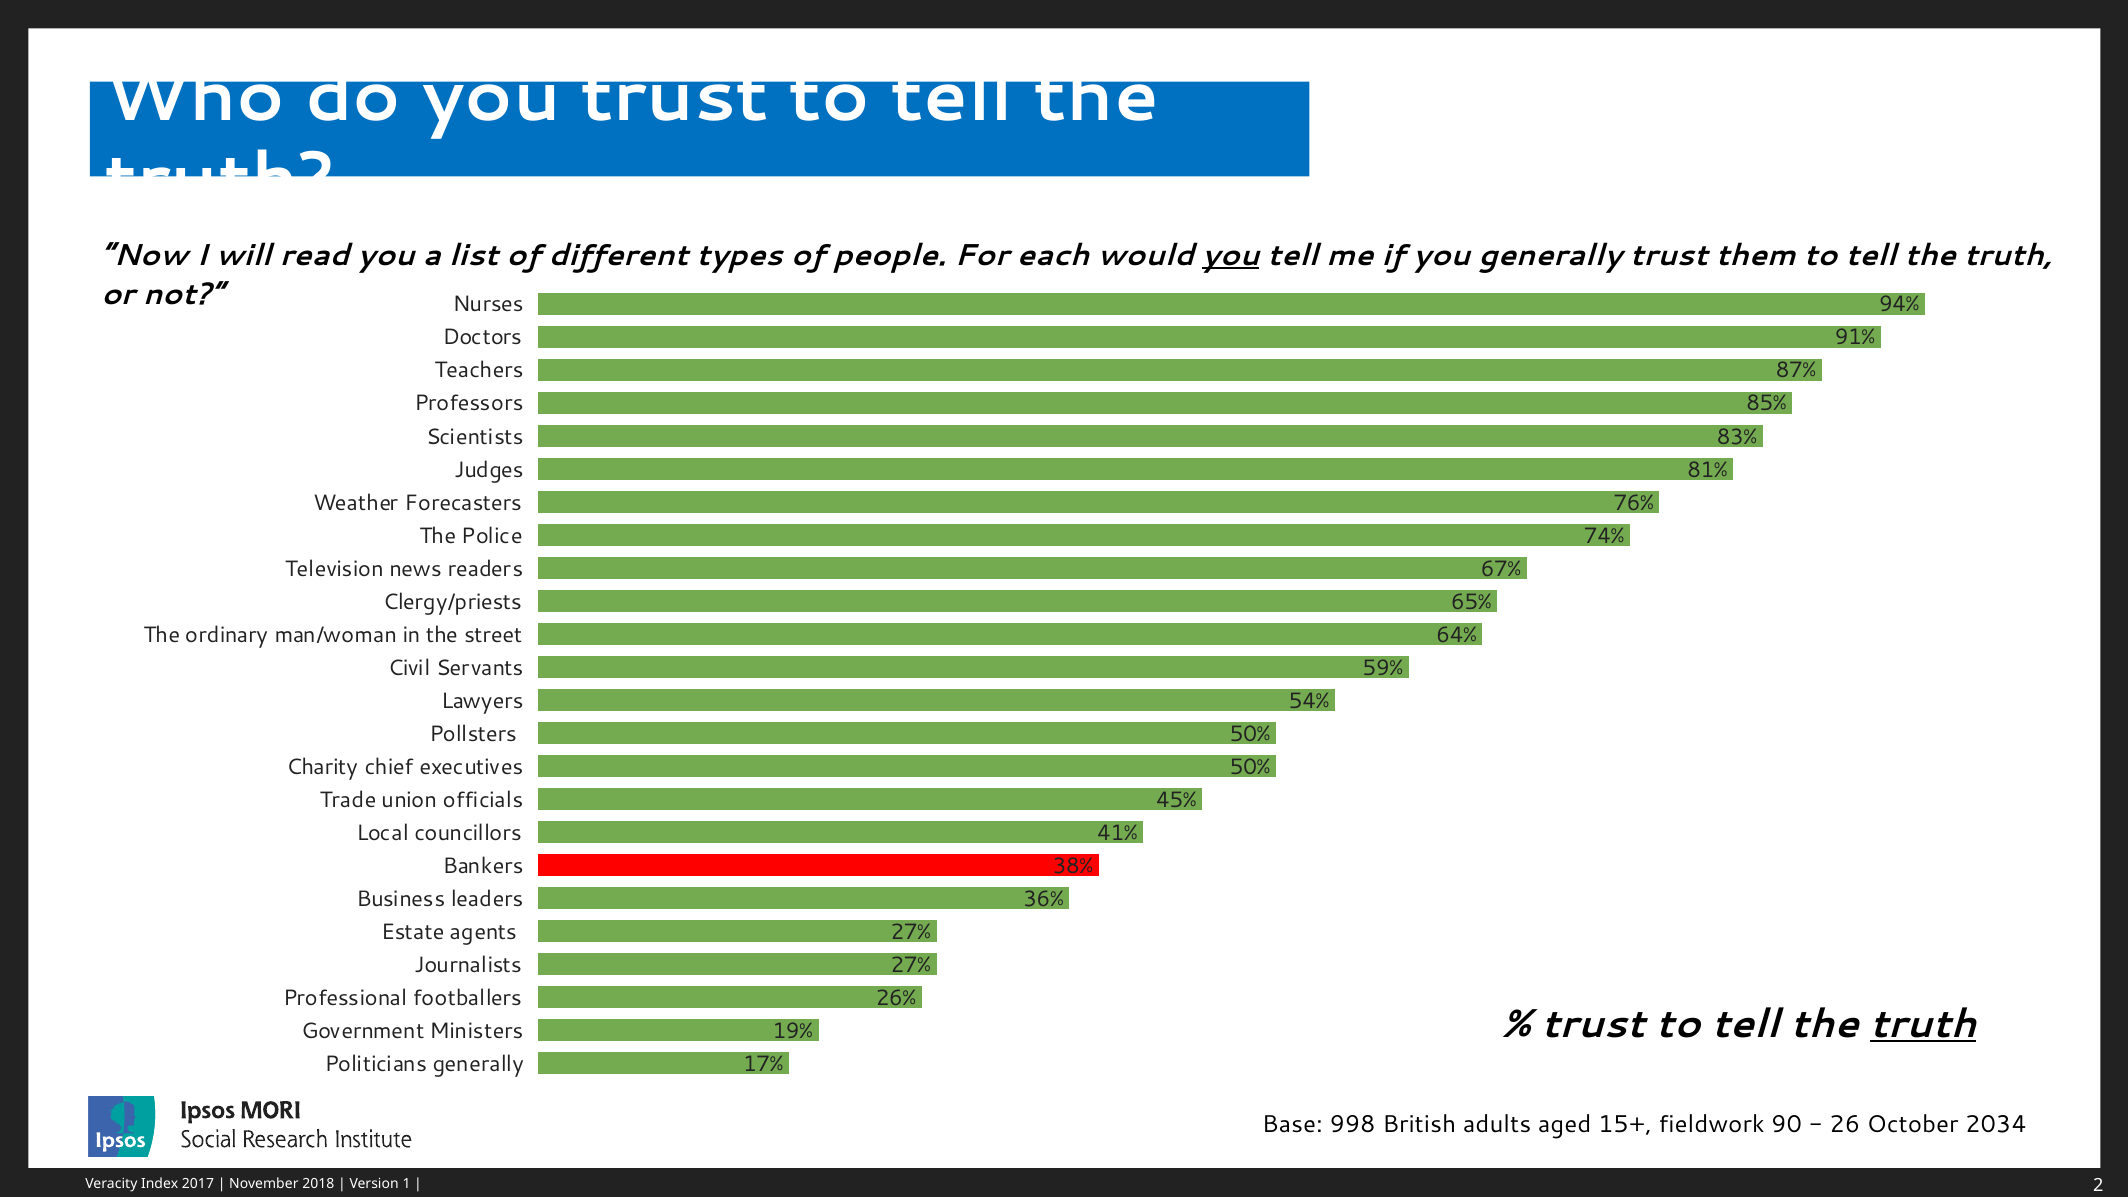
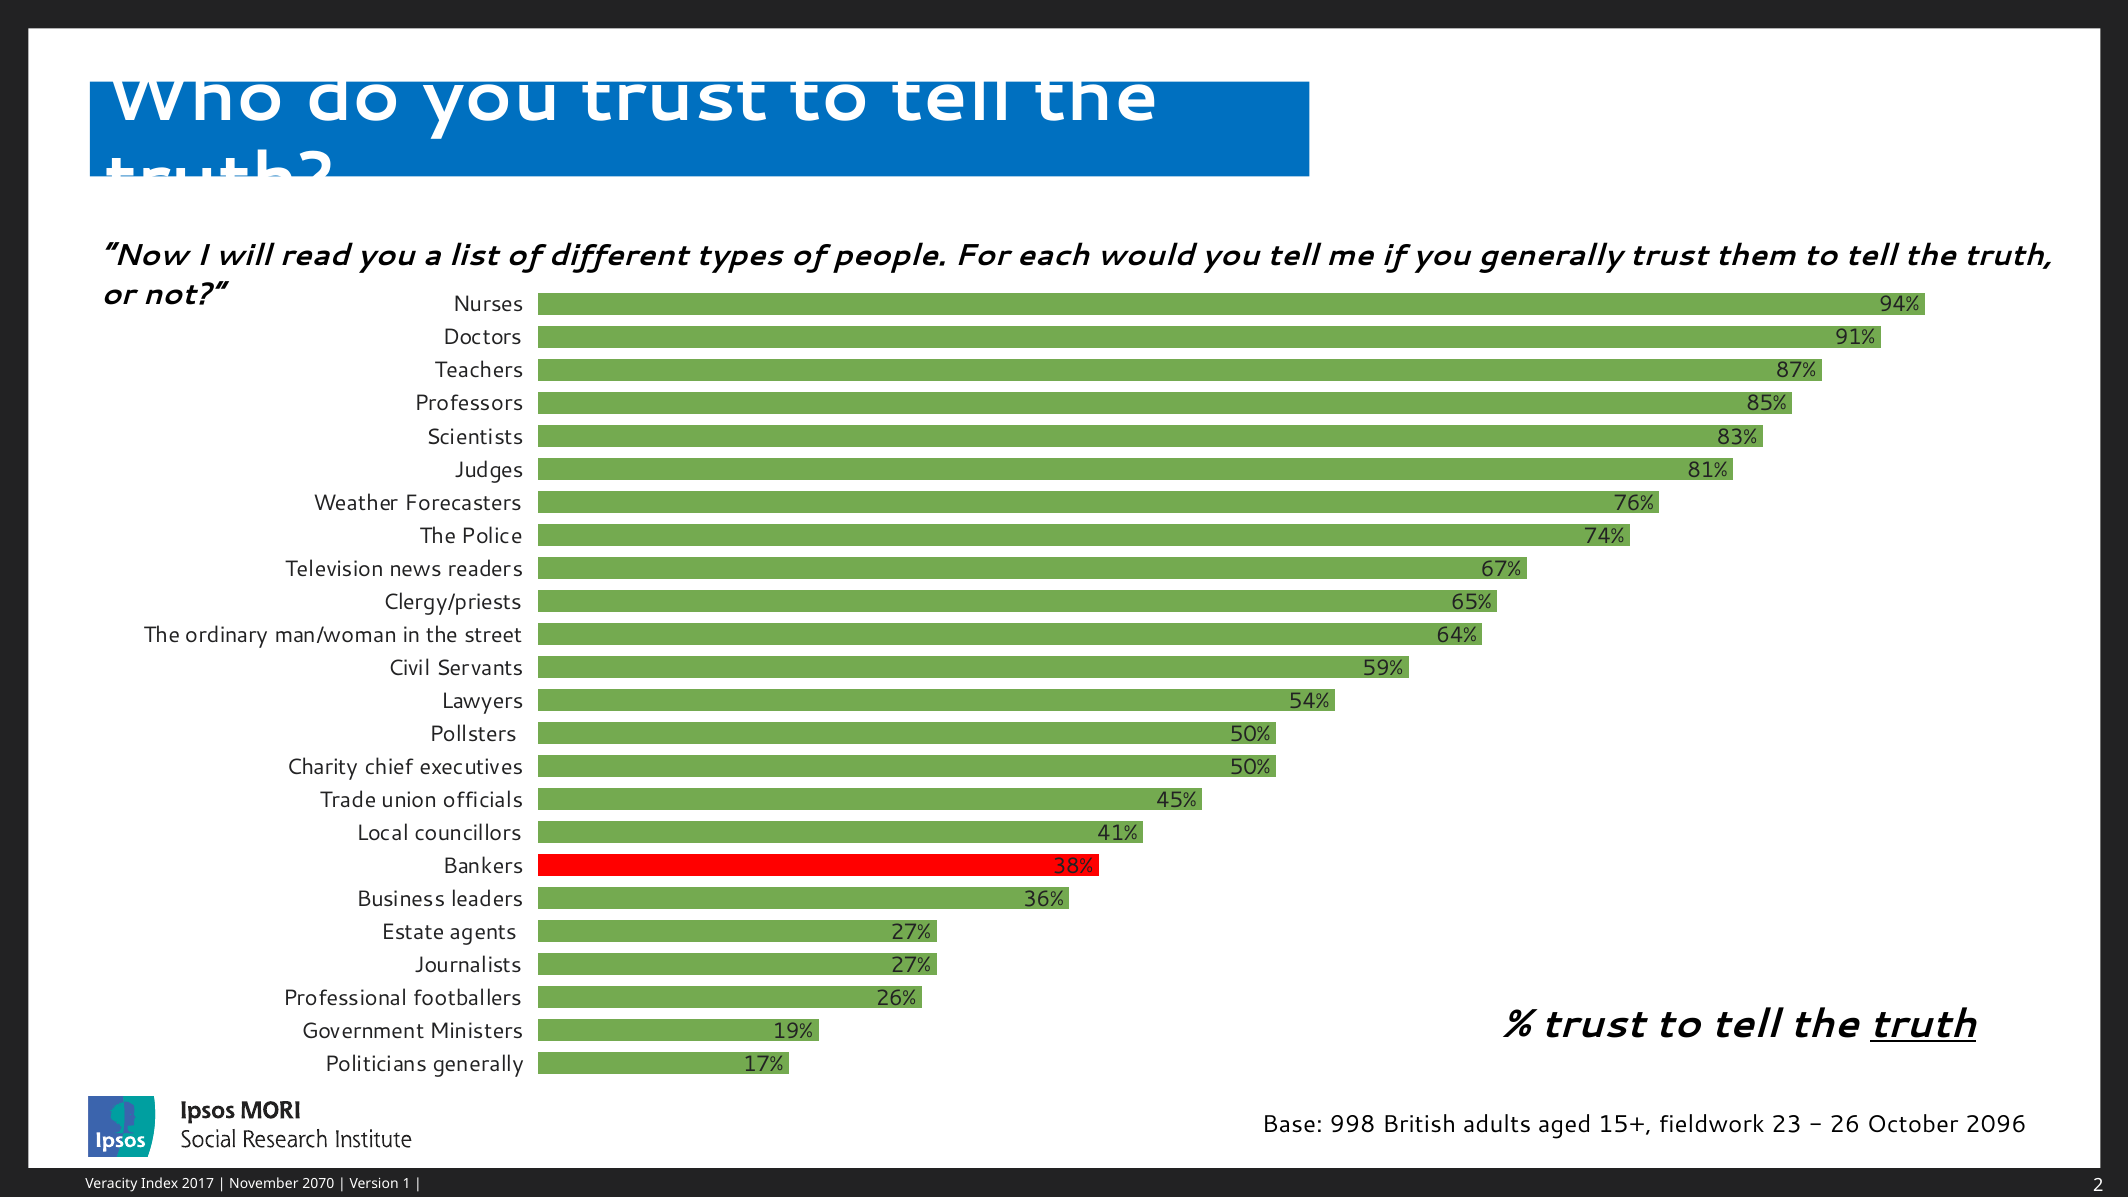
you at (1231, 255) underline: present -> none
90: 90 -> 23
2034: 2034 -> 2096
2018: 2018 -> 2070
